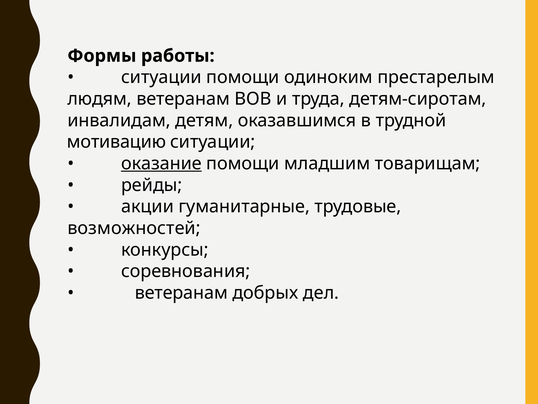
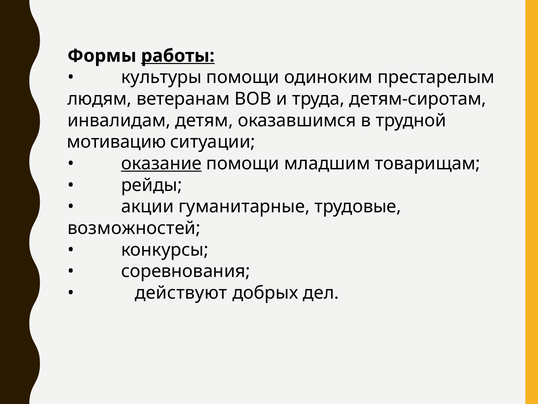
работы underline: none -> present
ситуации at (161, 77): ситуации -> культуры
ветеранам at (181, 292): ветеранам -> действуют
